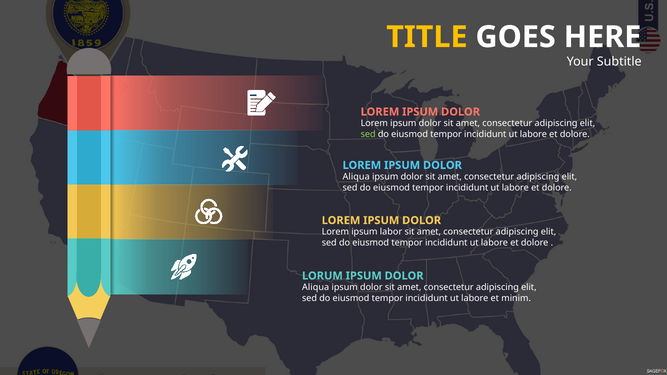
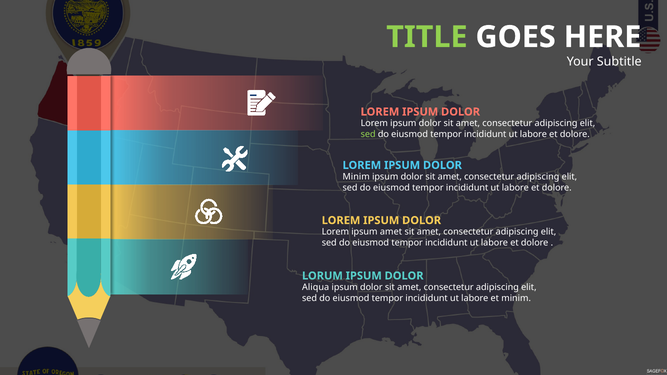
TITLE colour: yellow -> light green
Aliqua at (356, 177): Aliqua -> Minim
ipsum labor: labor -> amet
